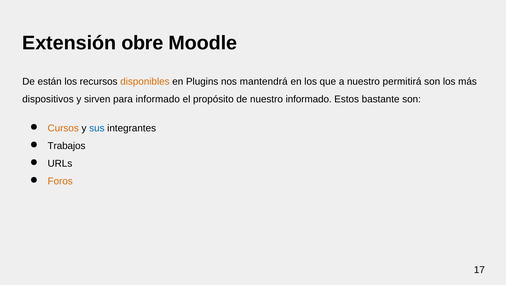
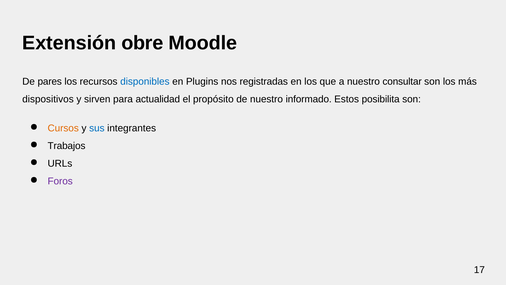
están: están -> pares
disponibles colour: orange -> blue
mantendrá: mantendrá -> registradas
permitirá: permitirá -> consultar
para informado: informado -> actualidad
bastante: bastante -> posibilita
Foros colour: orange -> purple
